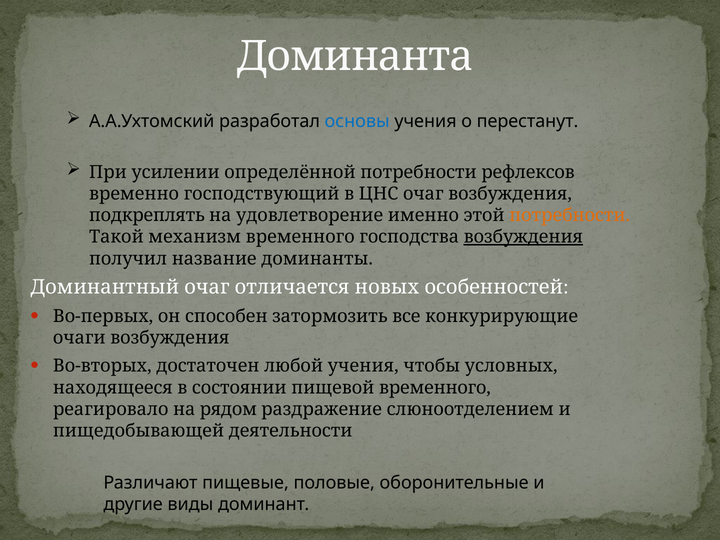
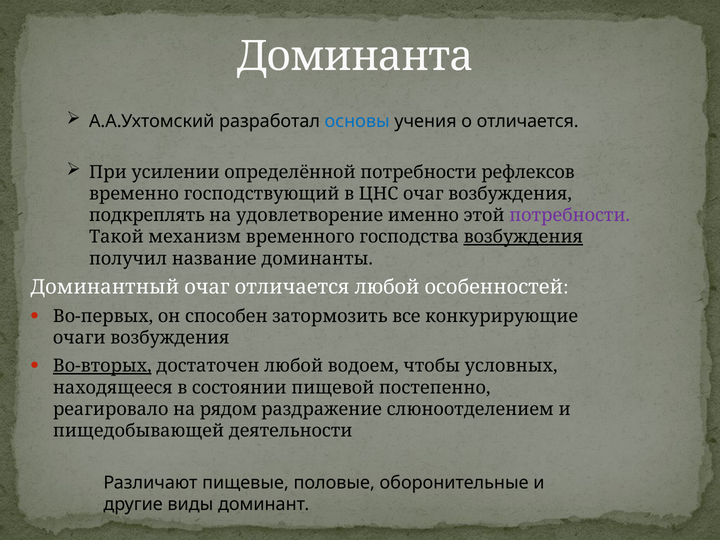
о перестанут: перестанут -> отличается
потребности at (570, 215) colour: orange -> purple
отличается новых: новых -> любой
Во-вторых underline: none -> present
любой учения: учения -> водоем
пищевой временного: временного -> постепенно
